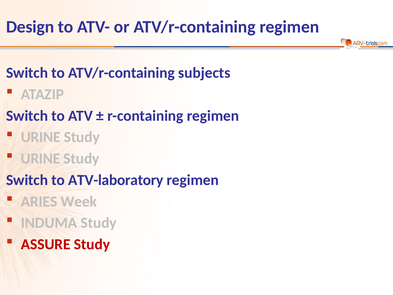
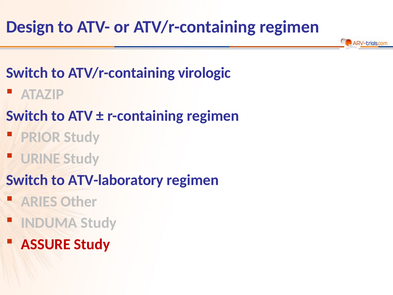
subjects: subjects -> virologic
URINE at (41, 137): URINE -> PRIOR
Week: Week -> Other
